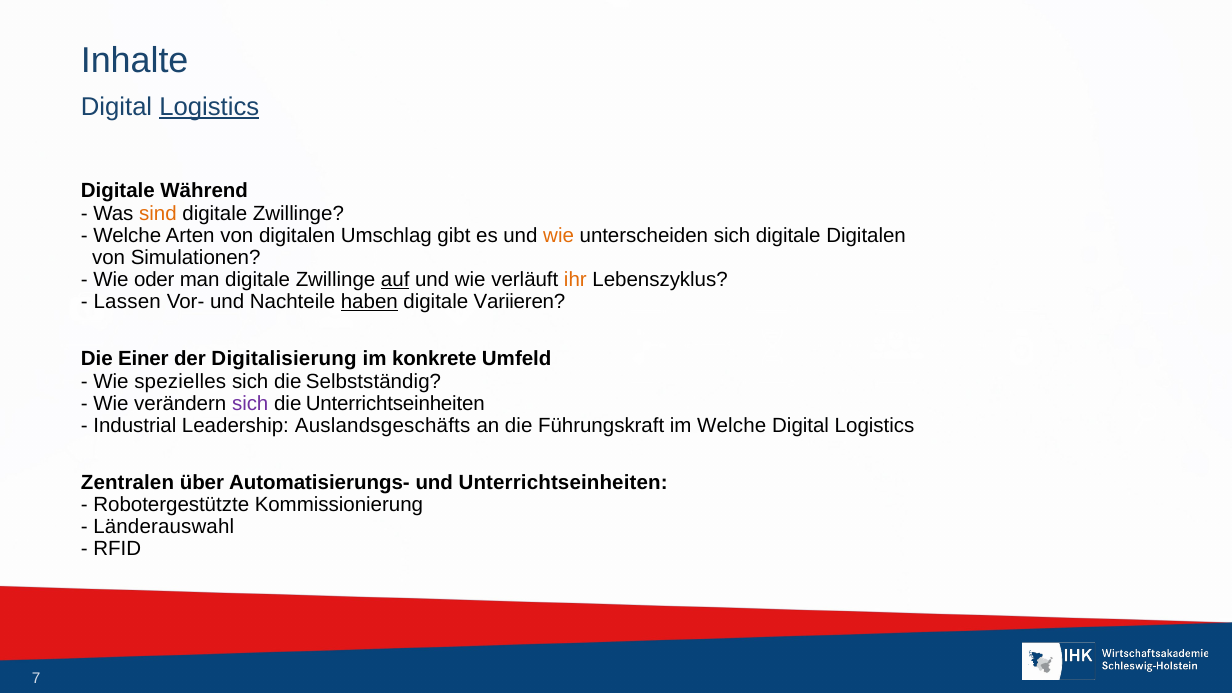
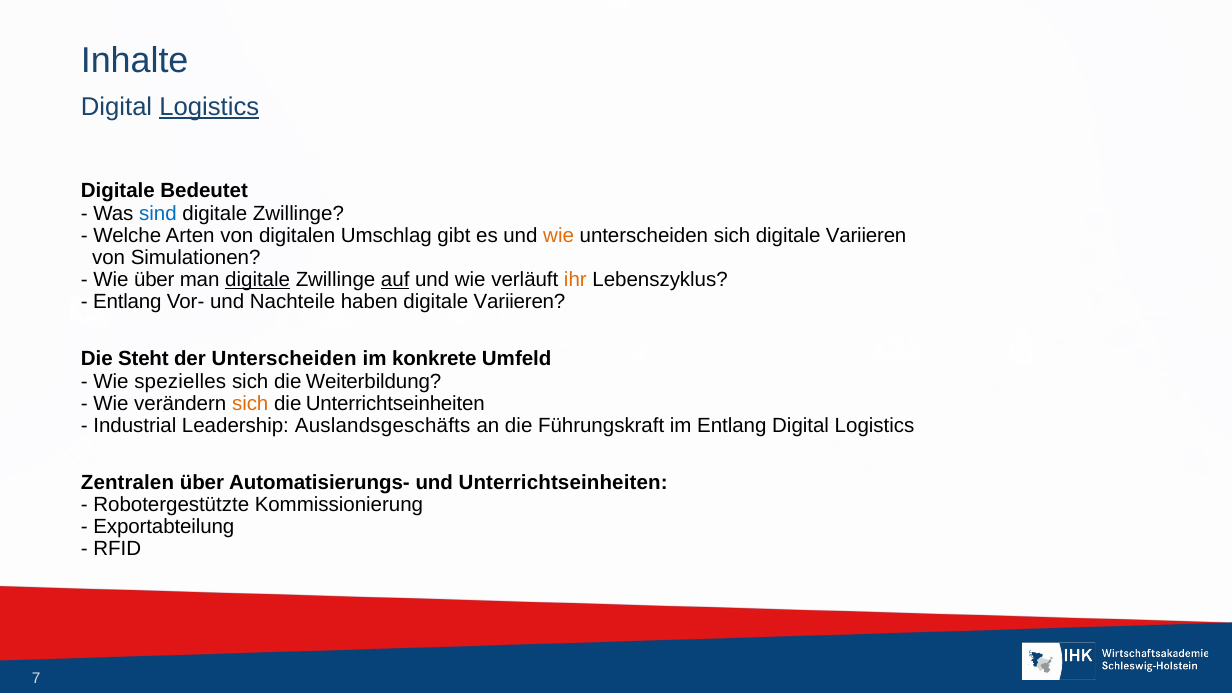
Während: Während -> Bedeutet
sind colour: orange -> blue
sich digitale Digitalen: Digitalen -> Variieren
Wie oder: oder -> über
digitale at (258, 280) underline: none -> present
Lassen at (127, 302): Lassen -> Entlang
haben underline: present -> none
Einer: Einer -> Steht
der Digitalisierung: Digitalisierung -> Unterscheiden
Selbstständig: Selbstständig -> Weiterbildung
sich at (250, 403) colour: purple -> orange
im Welche: Welche -> Entlang
Länderauswahl: Länderauswahl -> Exportabteilung
